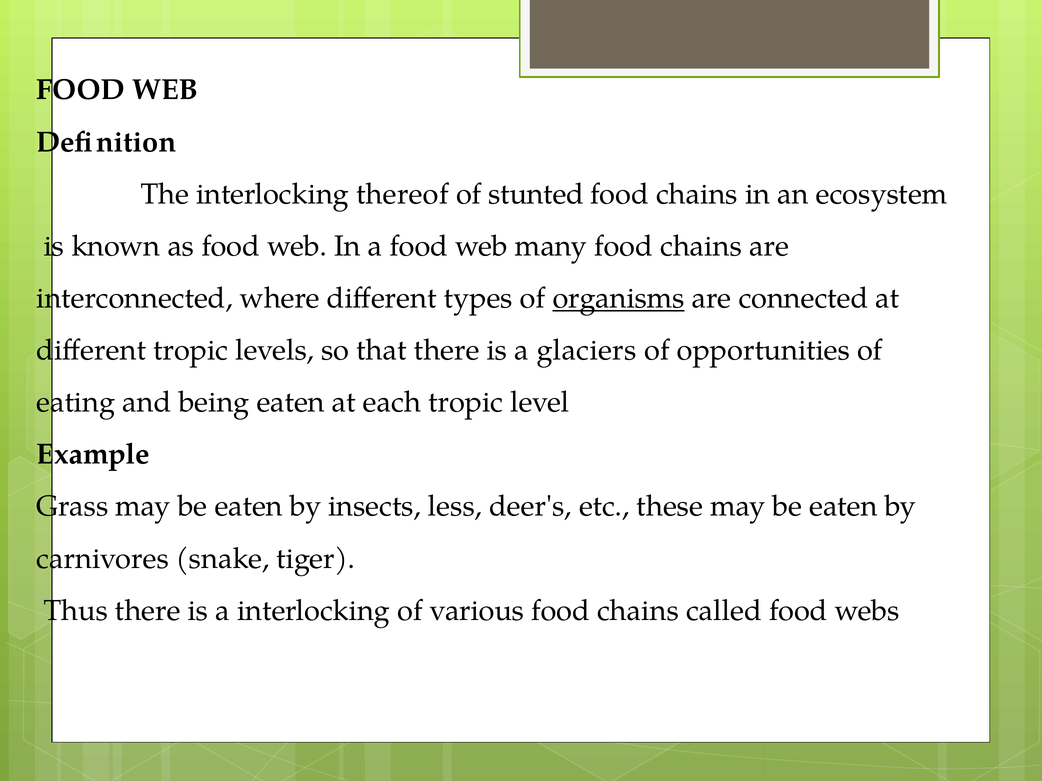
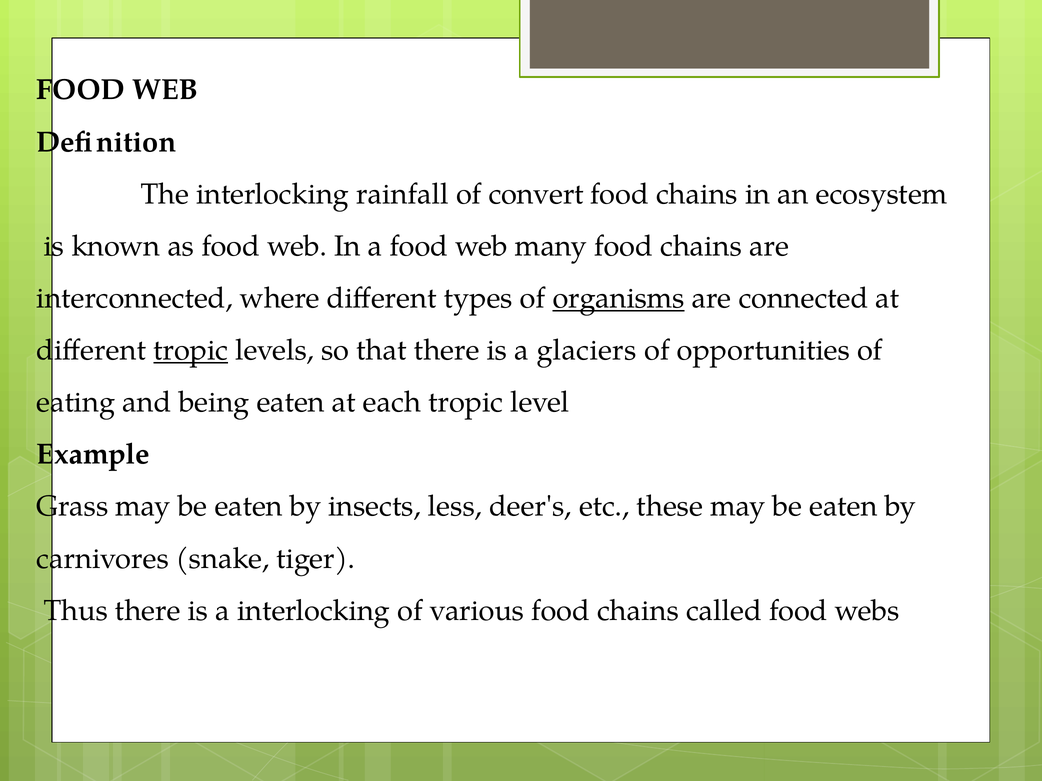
thereof: thereof -> rainfall
stunted: stunted -> convert
tropic at (191, 350) underline: none -> present
